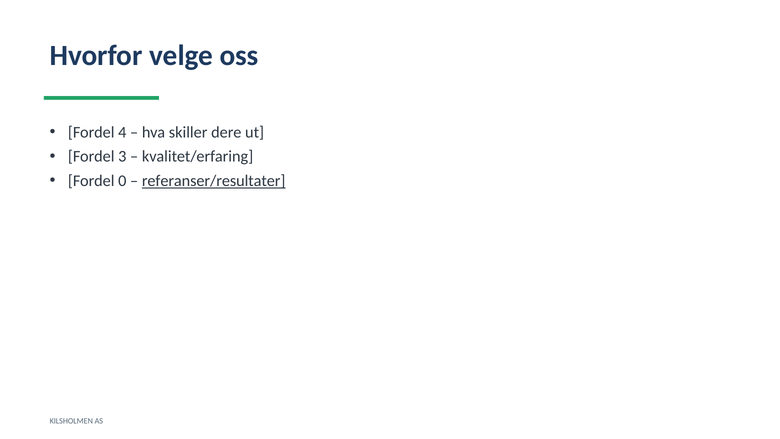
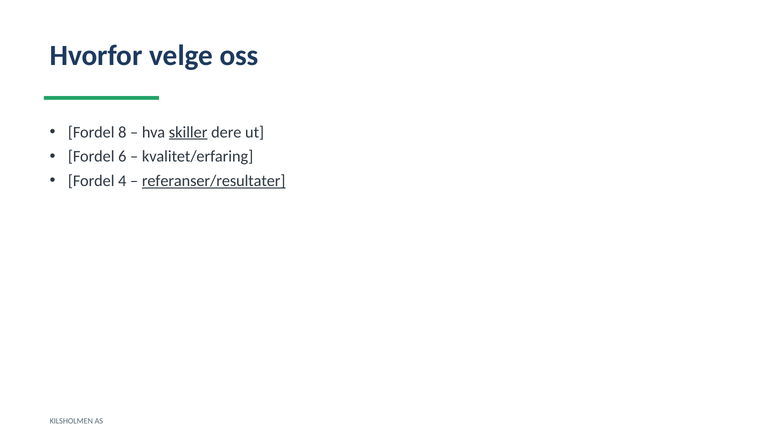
4: 4 -> 8
skiller underline: none -> present
3: 3 -> 6
0: 0 -> 4
